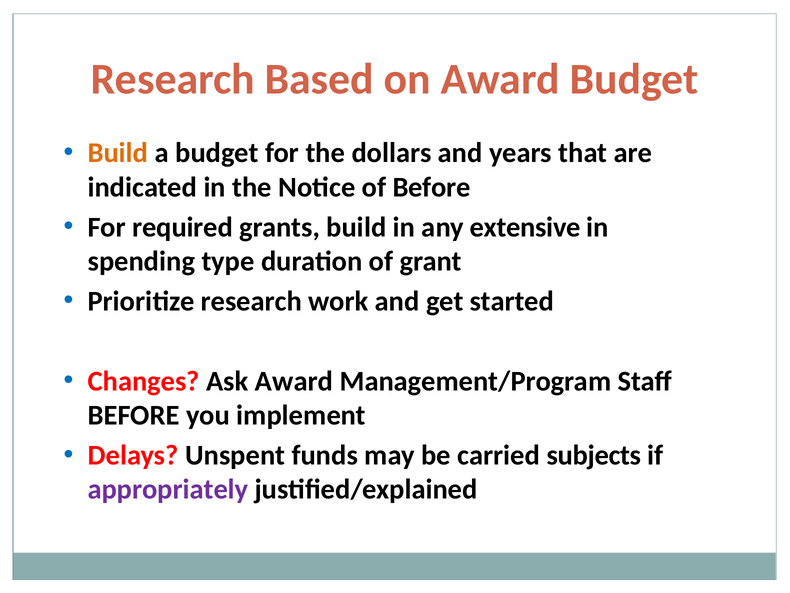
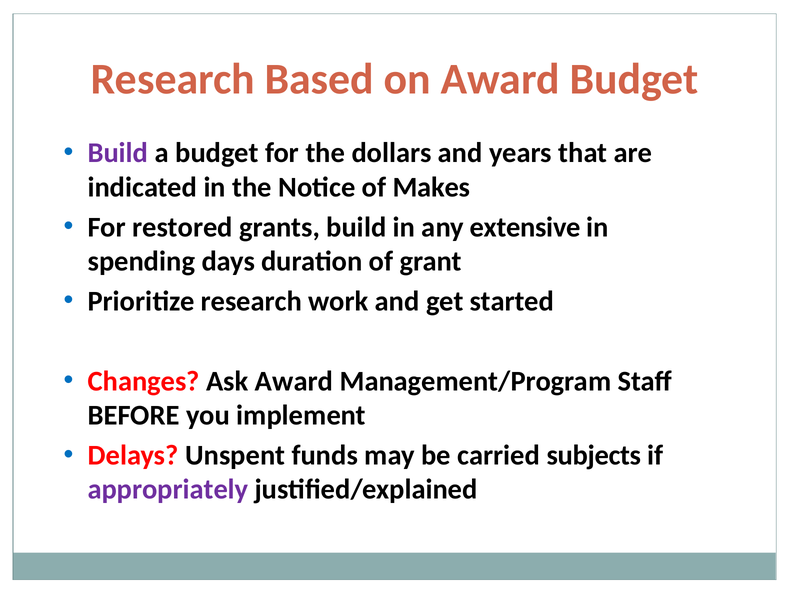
Build at (118, 153) colour: orange -> purple
of Before: Before -> Makes
required: required -> restored
type: type -> days
